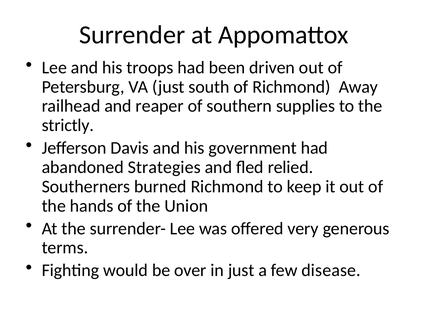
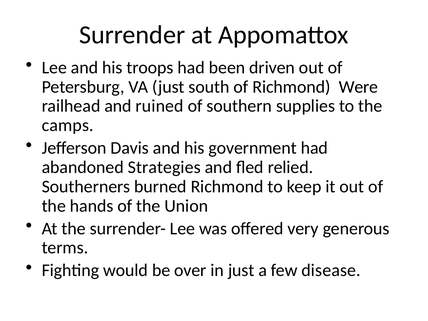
Away: Away -> Were
reaper: reaper -> ruined
strictly: strictly -> camps
